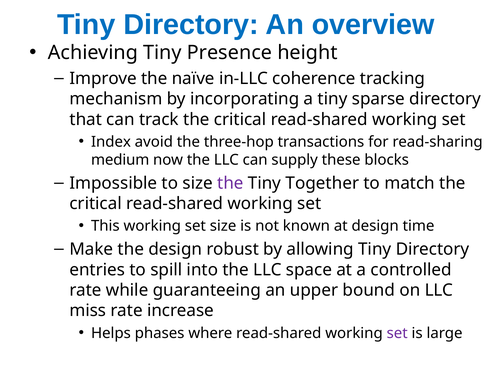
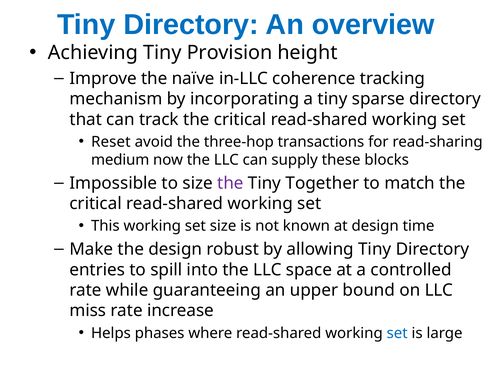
Presence: Presence -> Provision
Index: Index -> Reset
set at (397, 333) colour: purple -> blue
